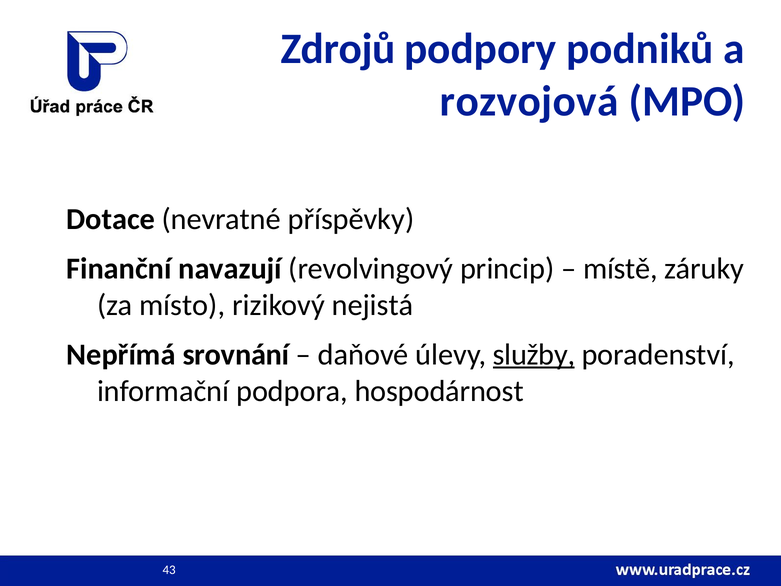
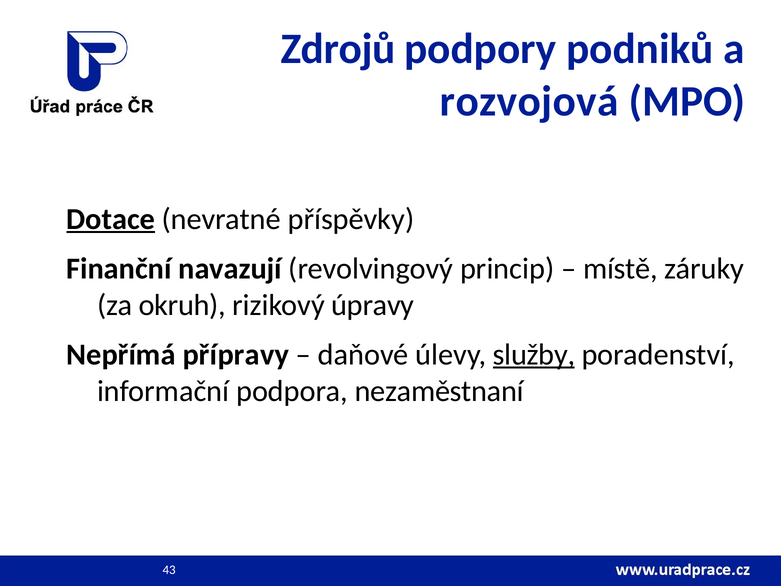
Dotace underline: none -> present
místo: místo -> okruh
nejistá: nejistá -> úpravy
srovnání: srovnání -> přípravy
hospodárnost: hospodárnost -> nezaměstnaní
